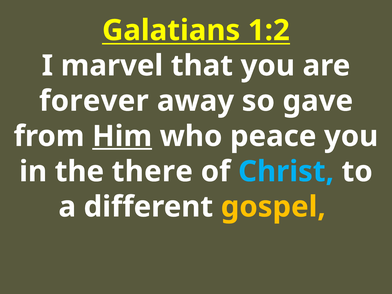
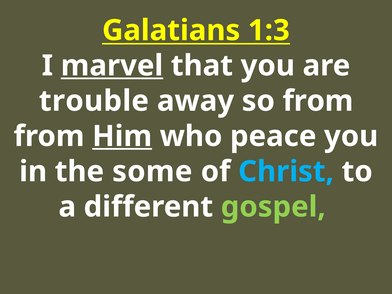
1:2: 1:2 -> 1:3
marvel underline: none -> present
forever: forever -> trouble
so gave: gave -> from
there: there -> some
gospel colour: yellow -> light green
